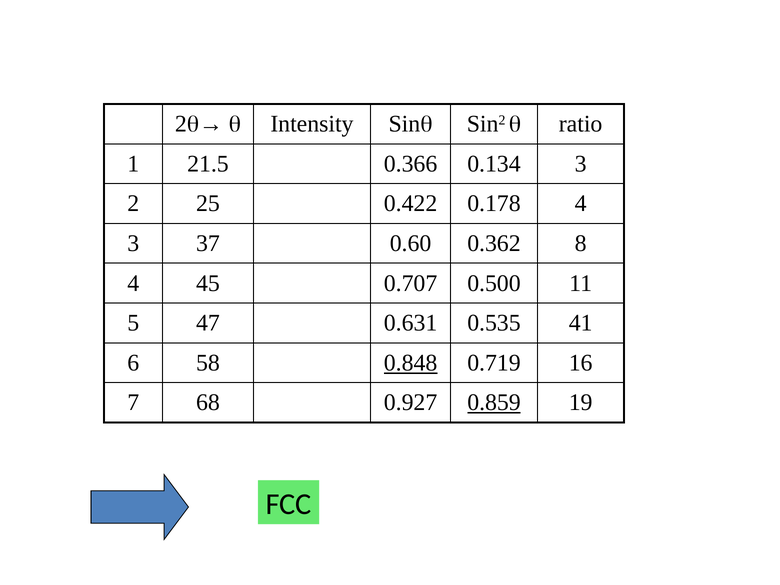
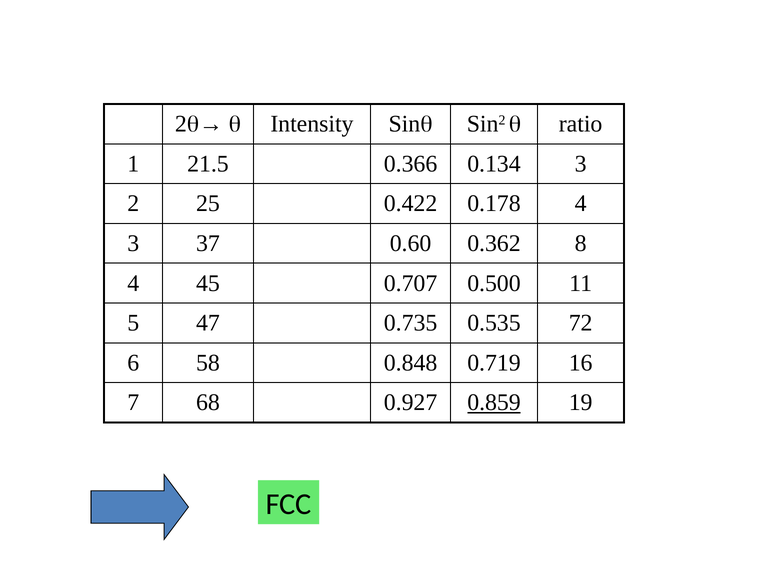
0.631: 0.631 -> 0.735
41: 41 -> 72
0.848 underline: present -> none
